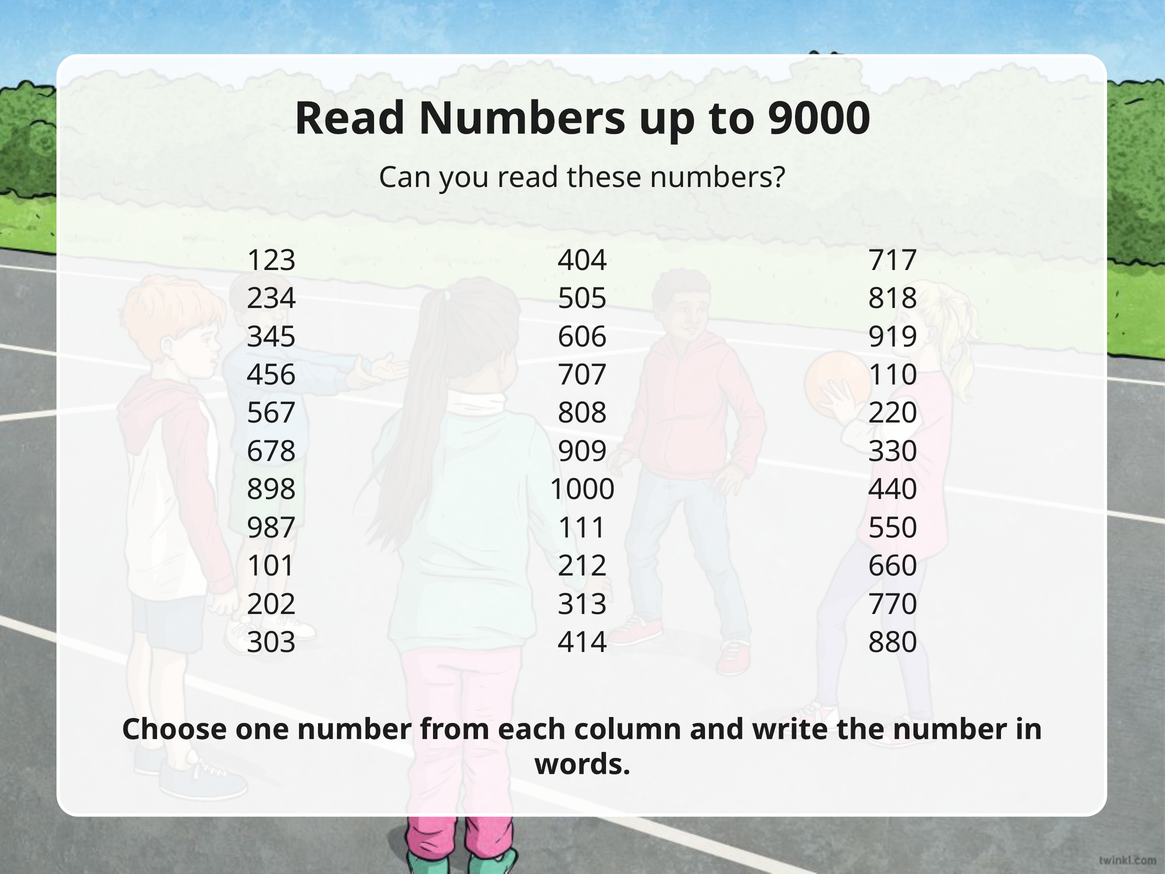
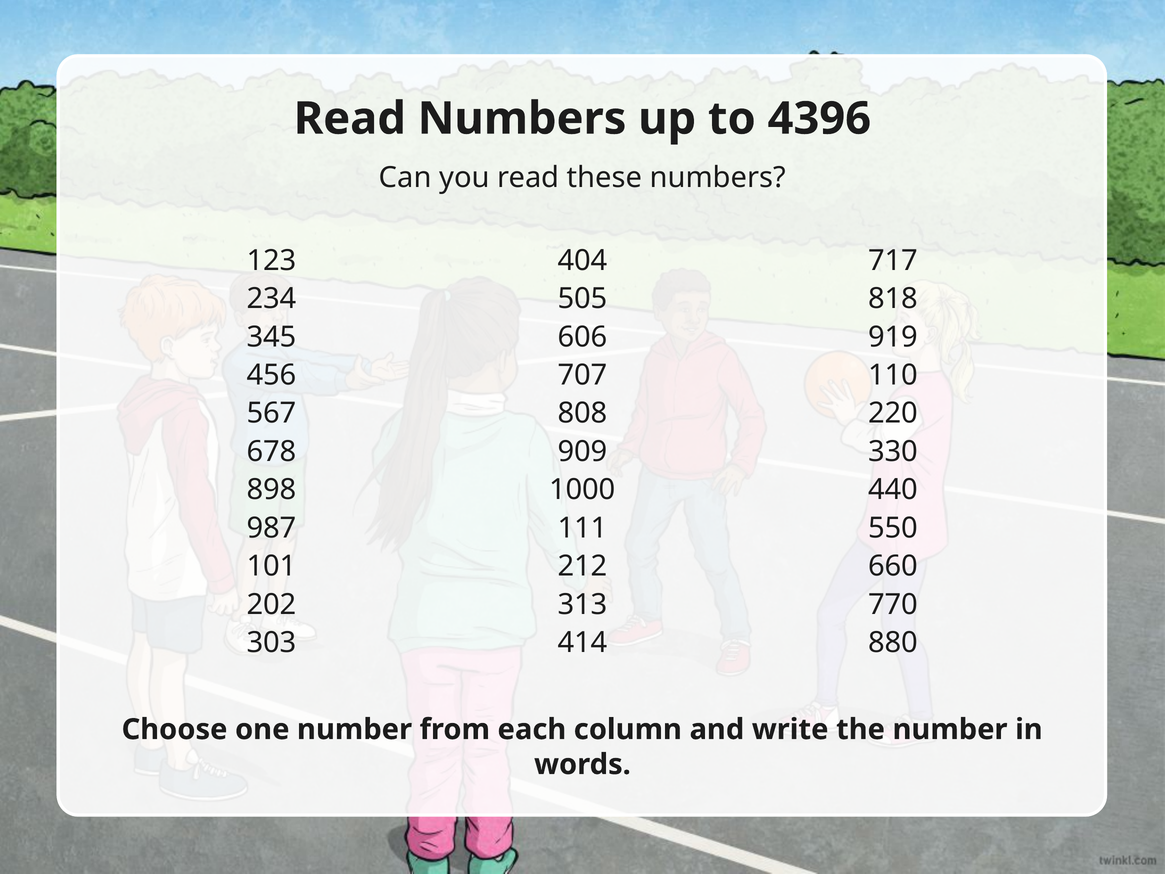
9000: 9000 -> 4396
